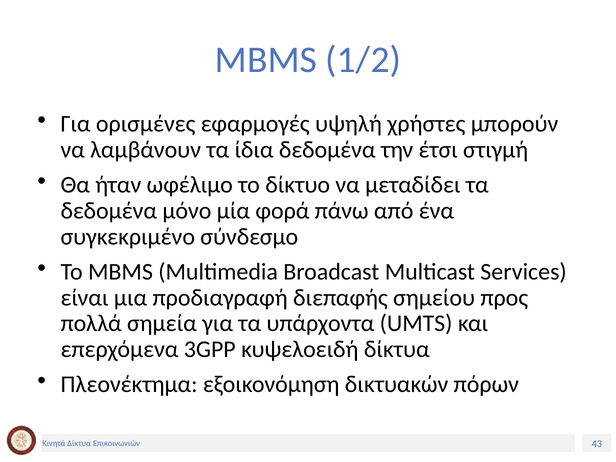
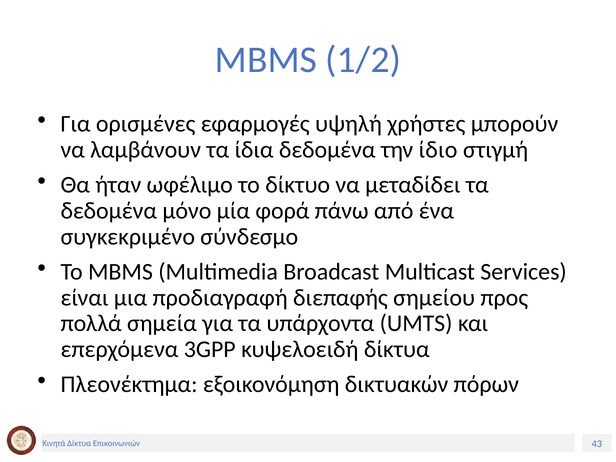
έτσι: έτσι -> ίδιο
